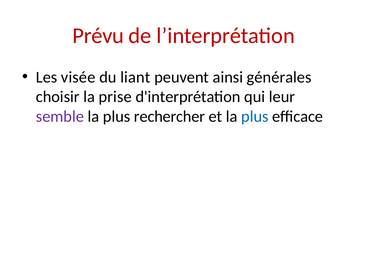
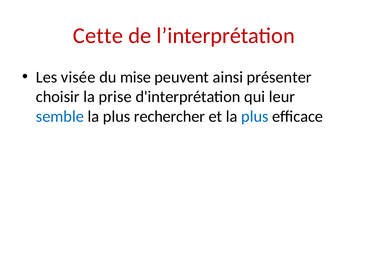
Prévu: Prévu -> Cette
liant: liant -> mise
générales: générales -> présenter
semble colour: purple -> blue
